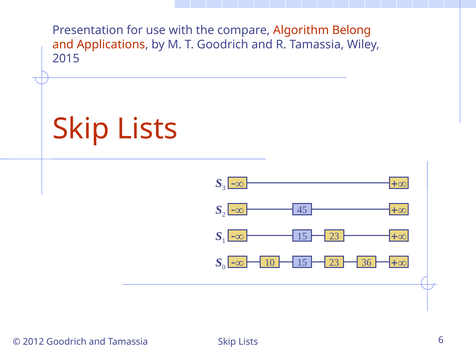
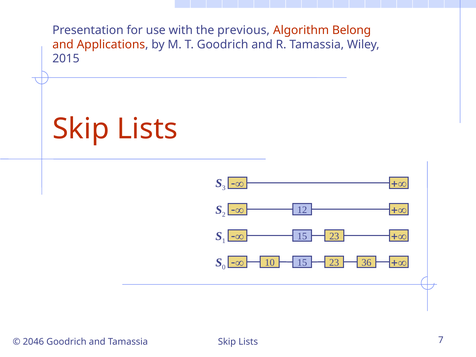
compare: compare -> previous
45: 45 -> 12
2012: 2012 -> 2046
6: 6 -> 7
